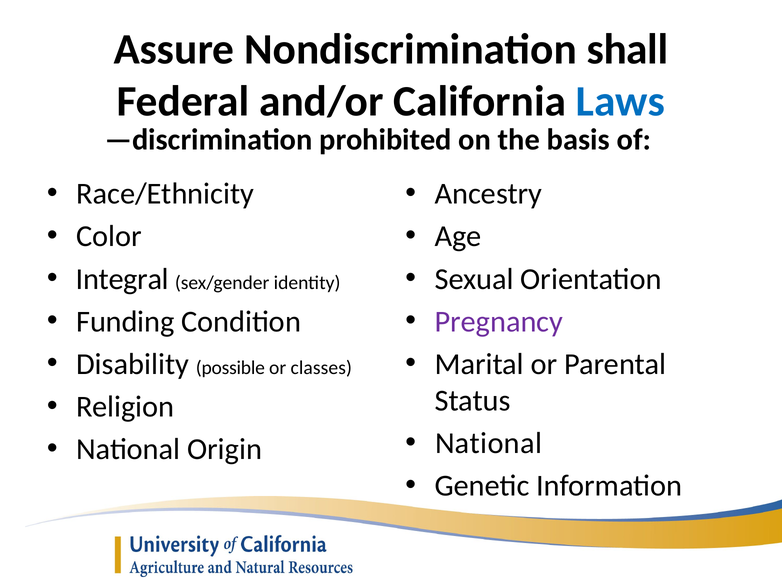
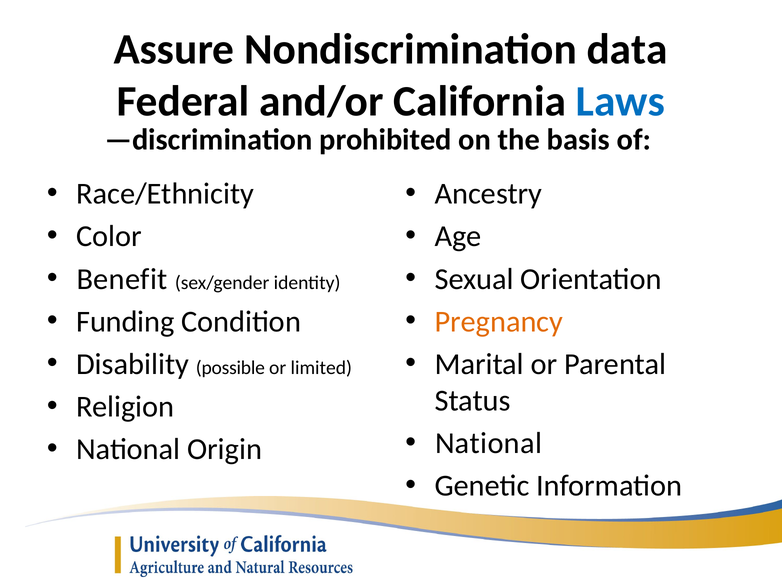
shall: shall -> data
Integral: Integral -> Benefit
Pregnancy colour: purple -> orange
classes: classes -> limited
